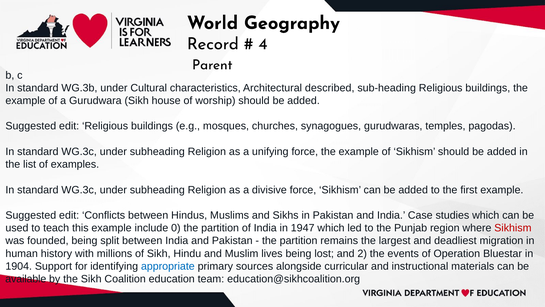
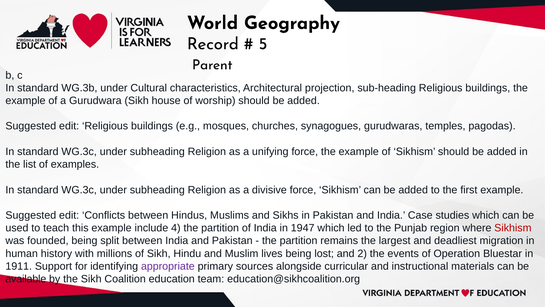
4: 4 -> 5
described: described -> projection
0: 0 -> 4
1904: 1904 -> 1911
appropriate colour: blue -> purple
